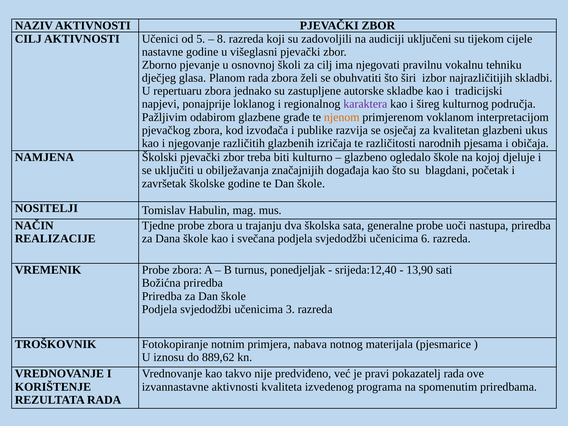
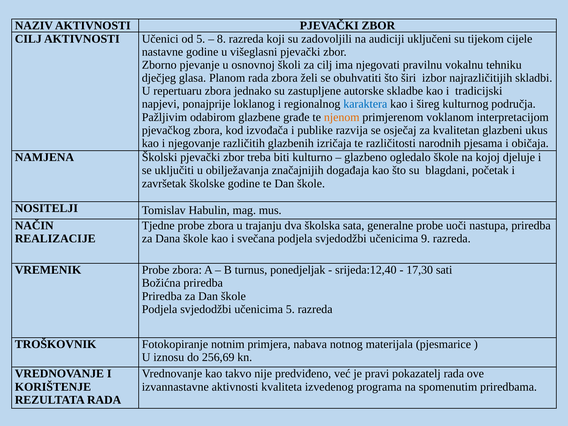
karaktera colour: purple -> blue
6: 6 -> 9
13,90: 13,90 -> 17,30
učenicima 3: 3 -> 5
889,62: 889,62 -> 256,69
